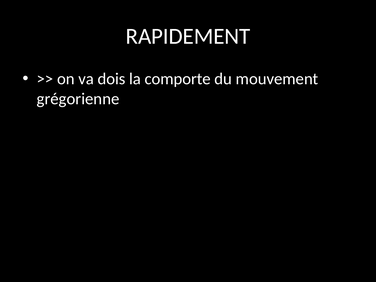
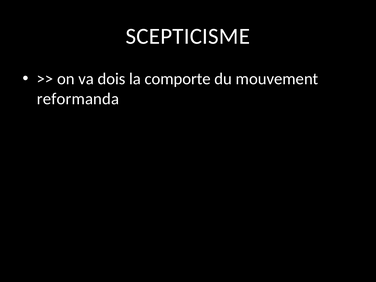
RAPIDEMENT: RAPIDEMENT -> SCEPTICISME
grégorienne: grégorienne -> reformanda
